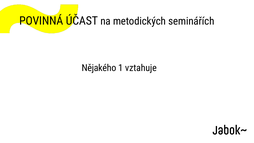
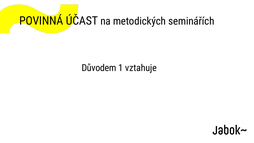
Nějakého: Nějakého -> Důvodem
